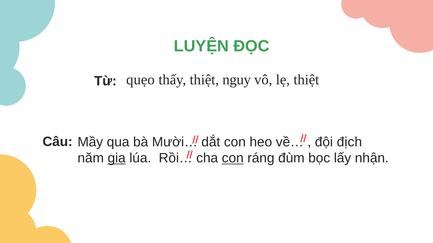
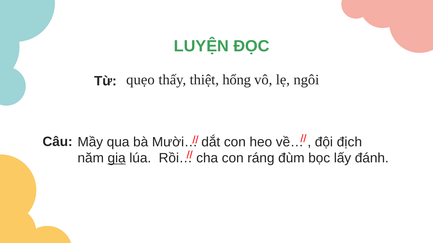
nguy: nguy -> hổng
lẹ thiệt: thiệt -> ngôi
con at (233, 158) underline: present -> none
nhận: nhận -> đánh
